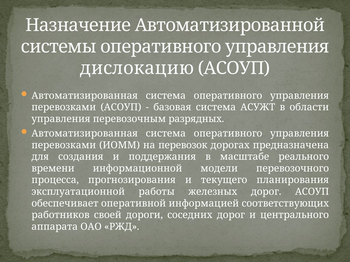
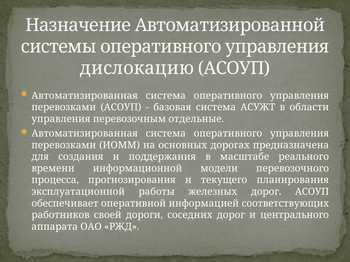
разрядных: разрядных -> отдельные
перевозок: перевозок -> основных
